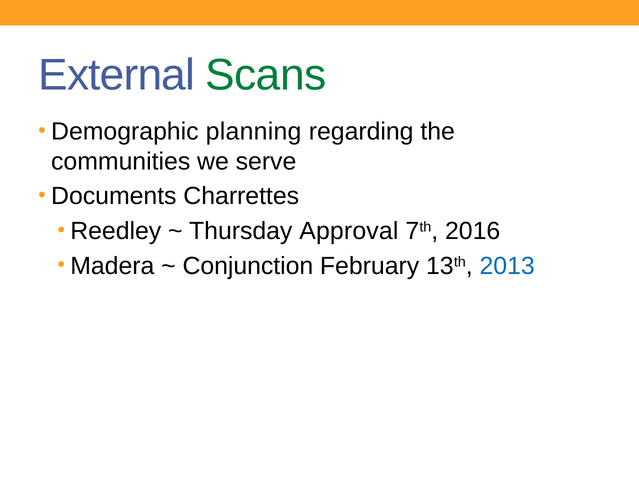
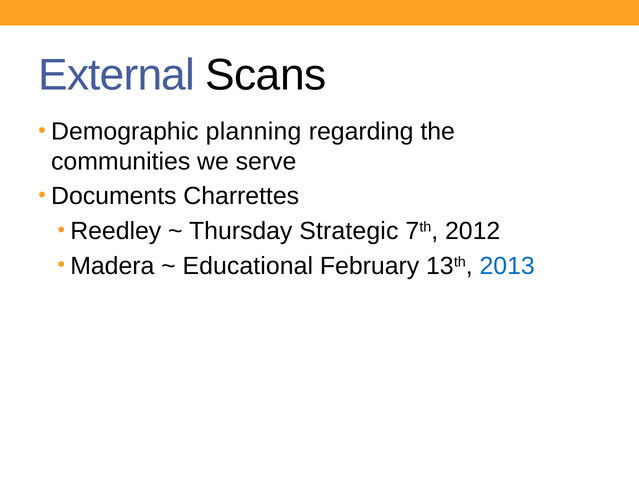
Scans colour: green -> black
Approval: Approval -> Strategic
2016: 2016 -> 2012
Conjunction: Conjunction -> Educational
